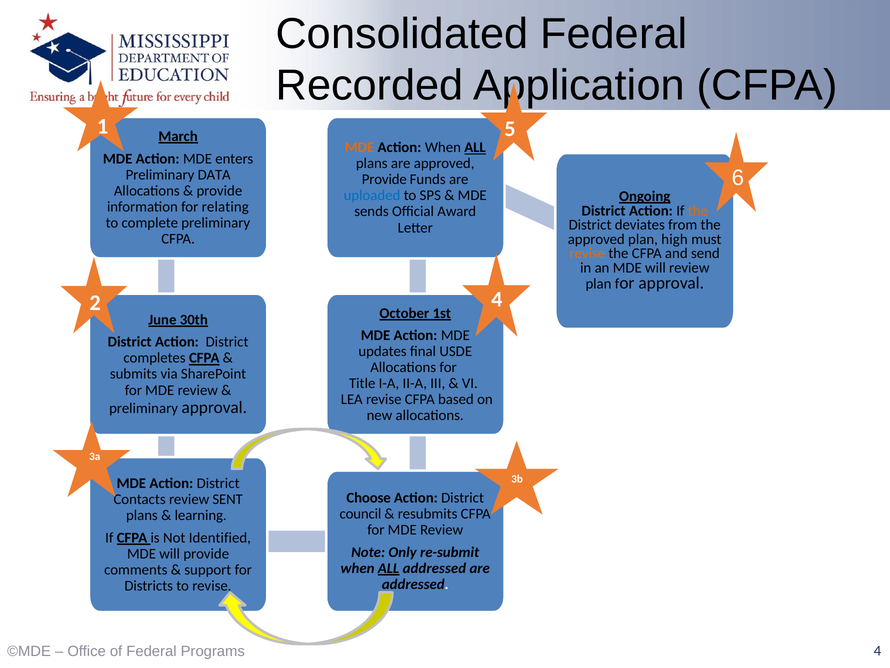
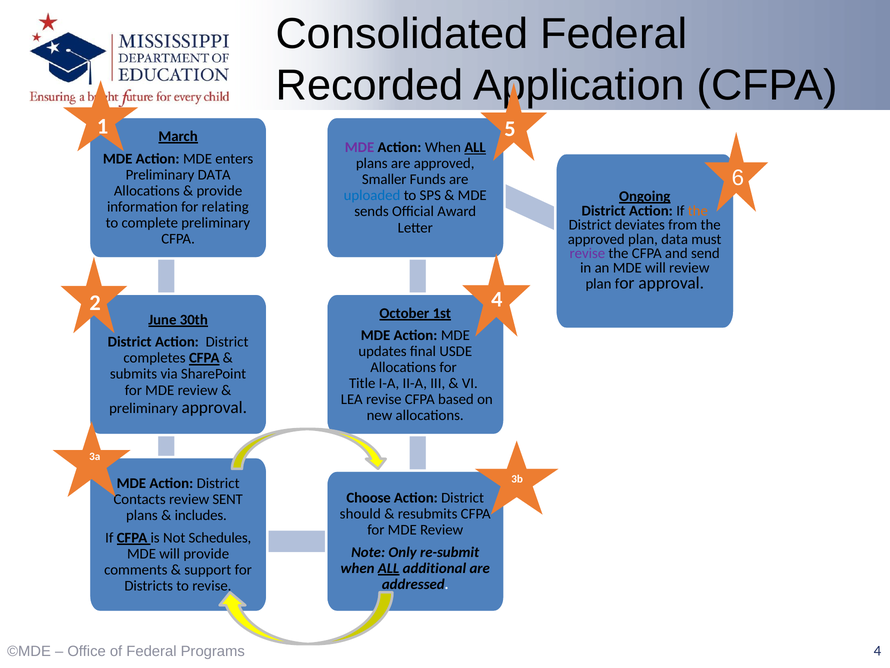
MDE at (360, 147) colour: orange -> purple
Provide at (384, 179): Provide -> Smaller
plan high: high -> data
revise at (587, 253) colour: orange -> purple
council: council -> should
learning: learning -> includes
Identified: Identified -> Schedules
ALL addressed: addressed -> additional
